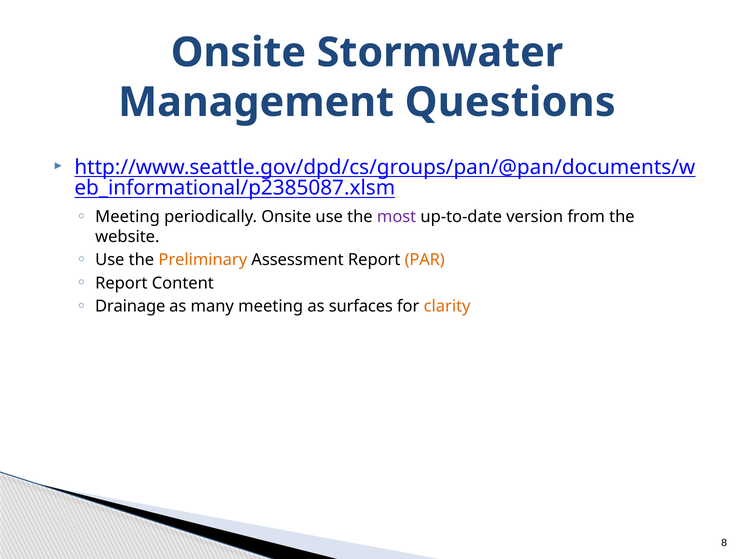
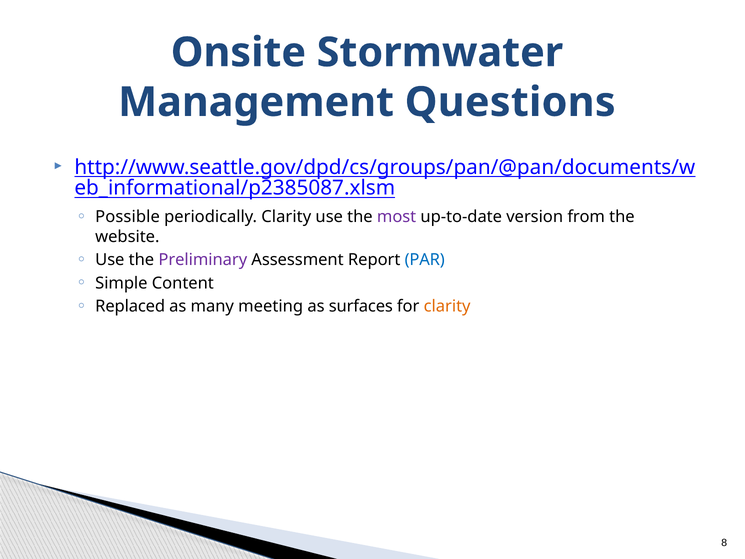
Meeting at (128, 217): Meeting -> Possible
periodically Onsite: Onsite -> Clarity
Preliminary colour: orange -> purple
PAR colour: orange -> blue
Report at (121, 283): Report -> Simple
Drainage: Drainage -> Replaced
